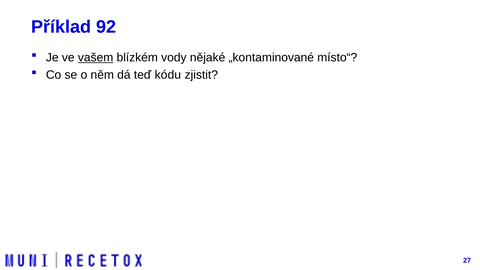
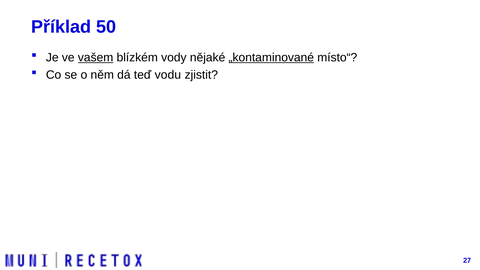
92: 92 -> 50
„kontaminované underline: none -> present
kódu: kódu -> vodu
